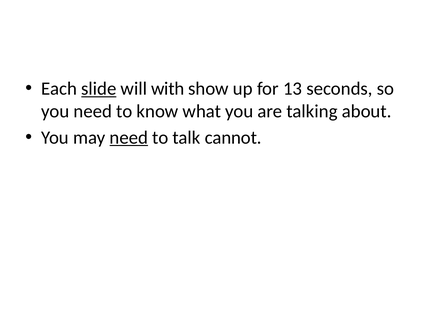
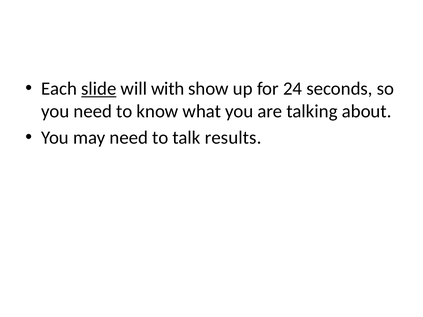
13: 13 -> 24
need at (129, 138) underline: present -> none
cannot: cannot -> results
